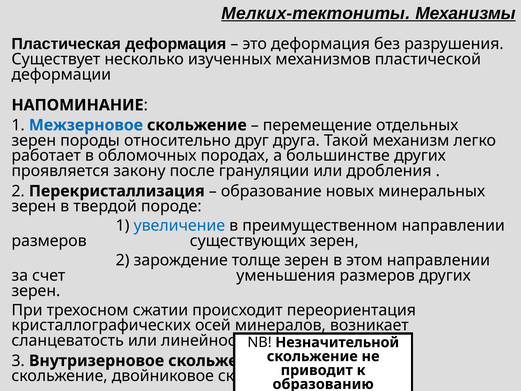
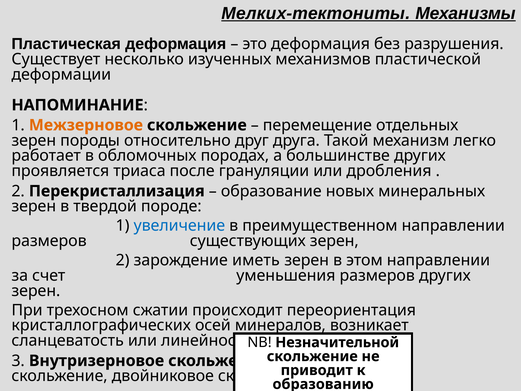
Межзерновое colour: blue -> orange
закону: закону -> триаса
толще: толще -> иметь
